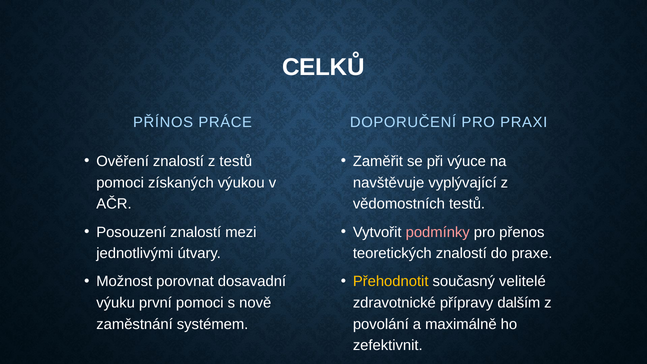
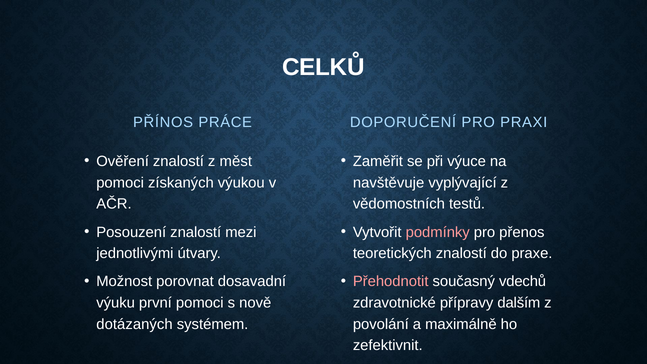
z testů: testů -> měst
Přehodnotit colour: yellow -> pink
velitelé: velitelé -> vdechů
zaměstnání: zaměstnání -> dotázaných
